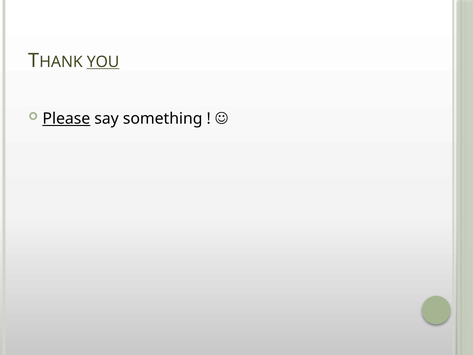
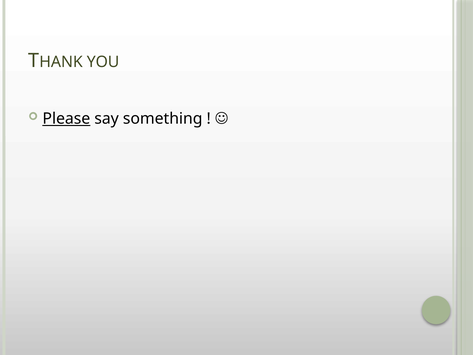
YOU underline: present -> none
